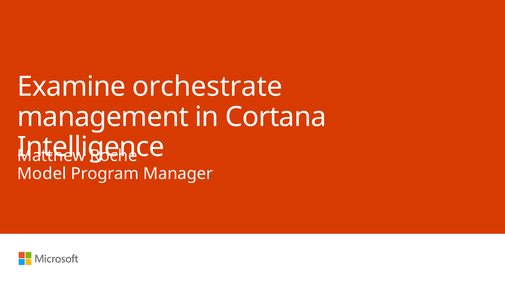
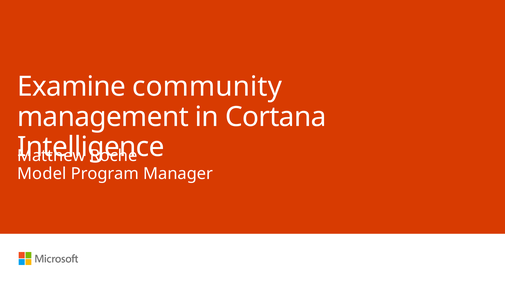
orchestrate: orchestrate -> community
